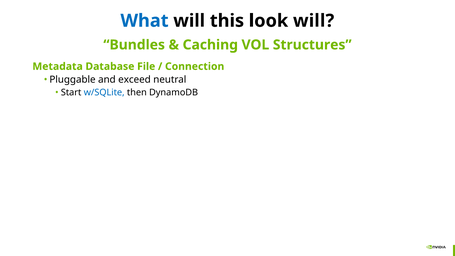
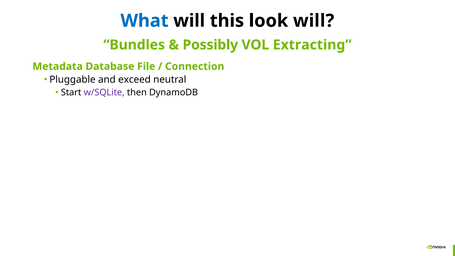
Caching: Caching -> Possibly
Structures: Structures -> Extracting
w/SQLite colour: blue -> purple
